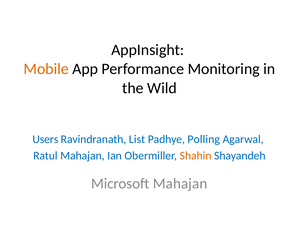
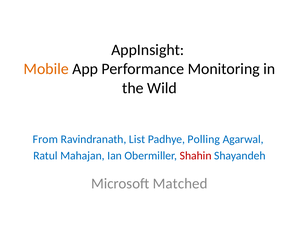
Users: Users -> From
Shahin colour: orange -> red
Microsoft Mahajan: Mahajan -> Matched
